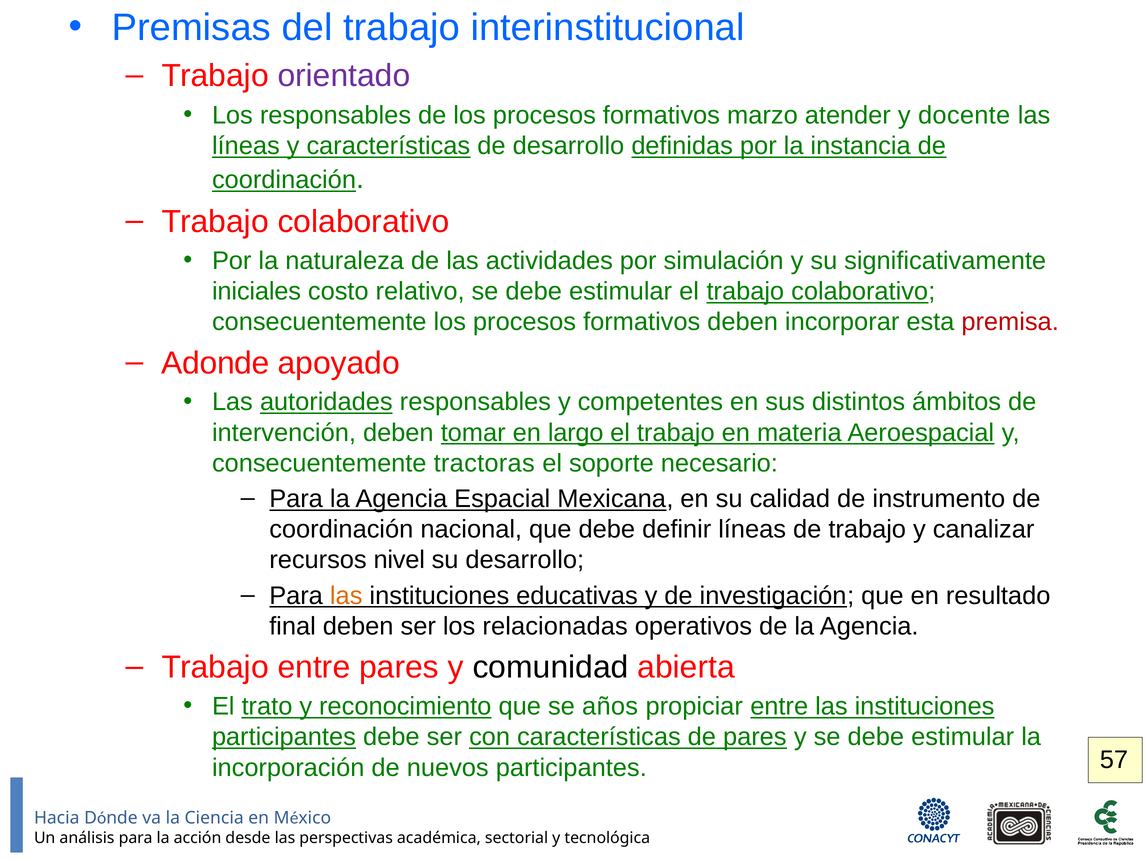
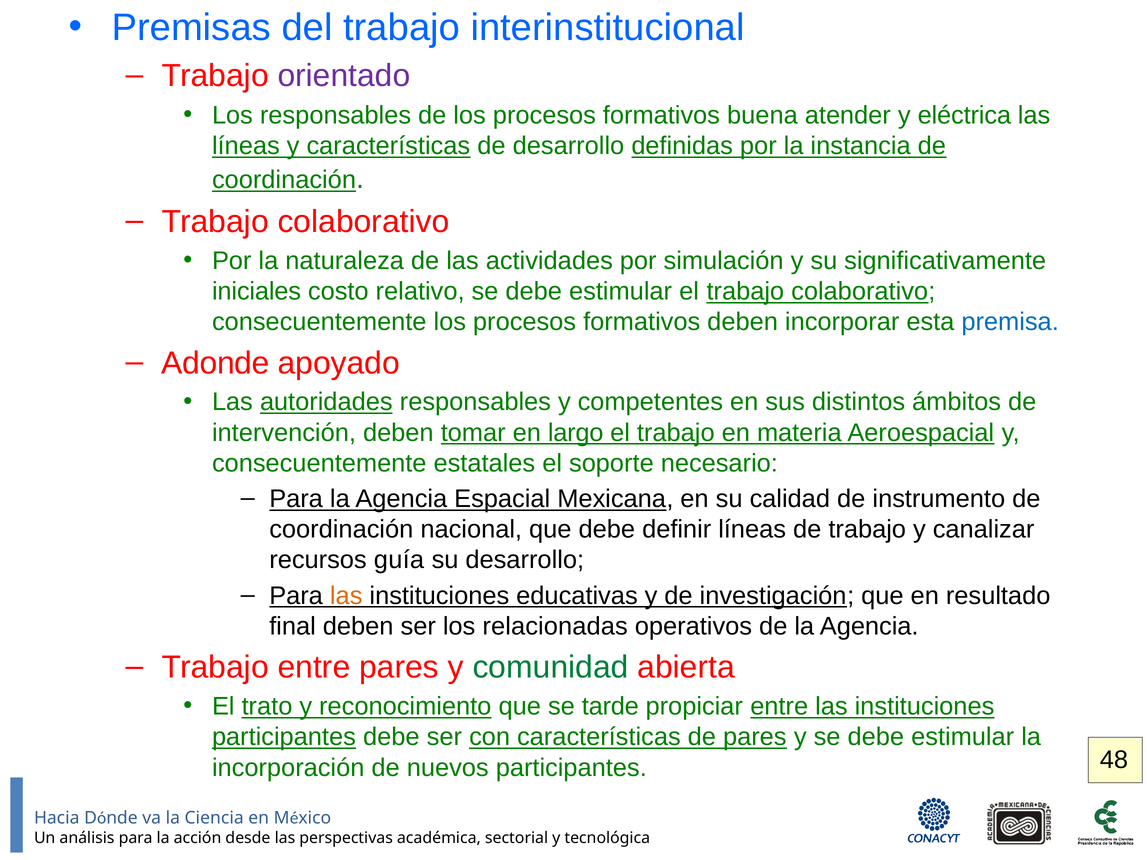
marzo: marzo -> buena
docente: docente -> eléctrica
premisa colour: red -> blue
tractoras: tractoras -> estatales
nivel: nivel -> guía
comunidad colour: black -> green
años: años -> tarde
57: 57 -> 48
